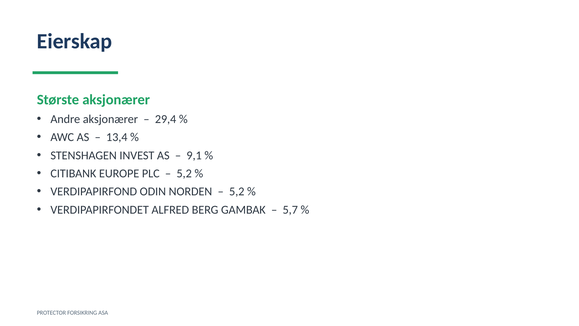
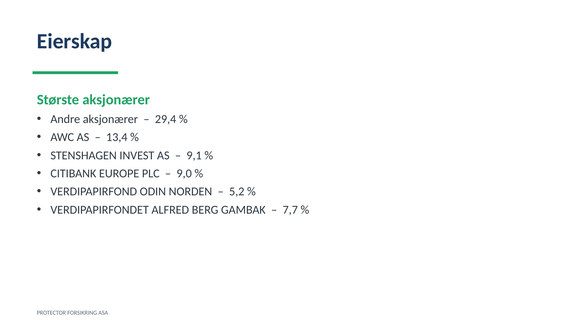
5,2 at (184, 173): 5,2 -> 9,0
5,7: 5,7 -> 7,7
